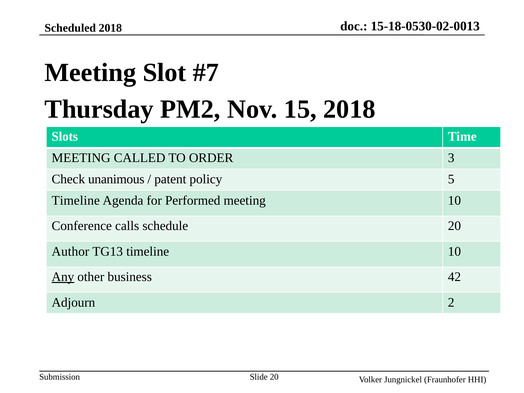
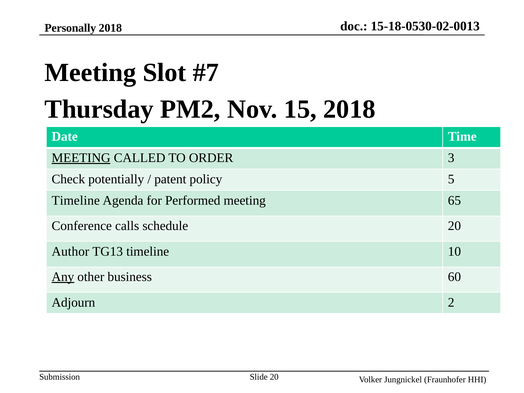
Scheduled: Scheduled -> Personally
Slots: Slots -> Date
MEETING at (81, 158) underline: none -> present
unanimous: unanimous -> potentially
meeting 10: 10 -> 65
42: 42 -> 60
